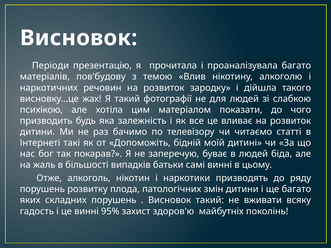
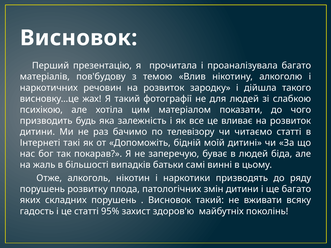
Періоди: Періоди -> Перший
це винні: винні -> статті
